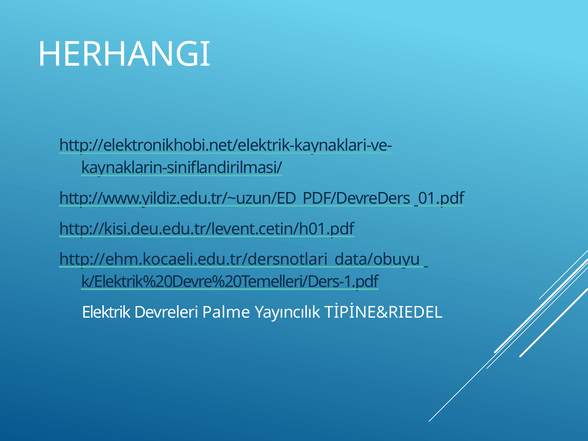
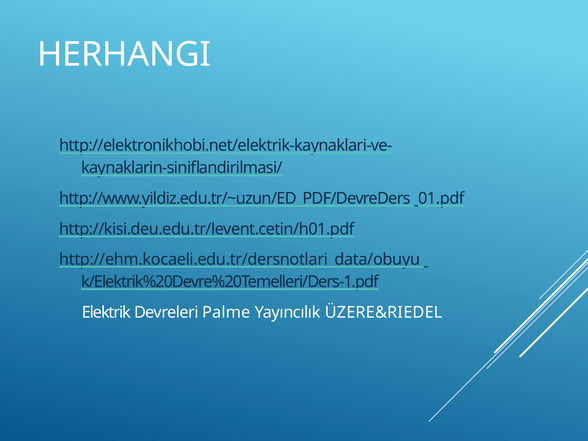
TİPİNE&RIEDEL: TİPİNE&RIEDEL -> ÜZERE&RIEDEL
